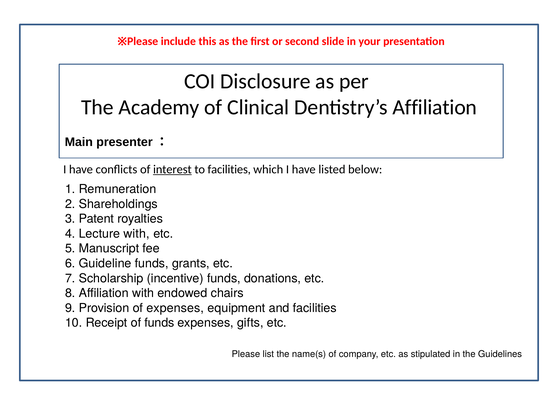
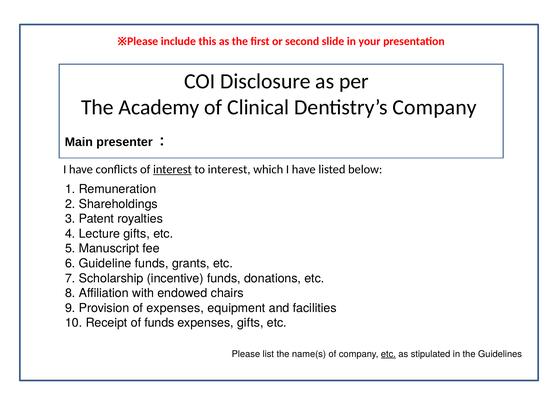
Dentistry’s Affiliation: Affiliation -> Company
to facilities: facilities -> interest
Lecture with: with -> gifts
etc at (388, 354) underline: none -> present
